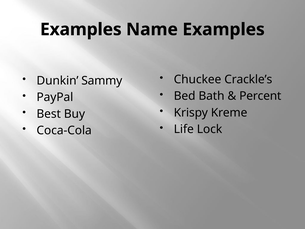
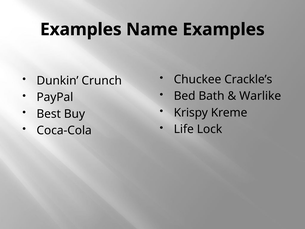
Sammy: Sammy -> Crunch
Percent: Percent -> Warlike
